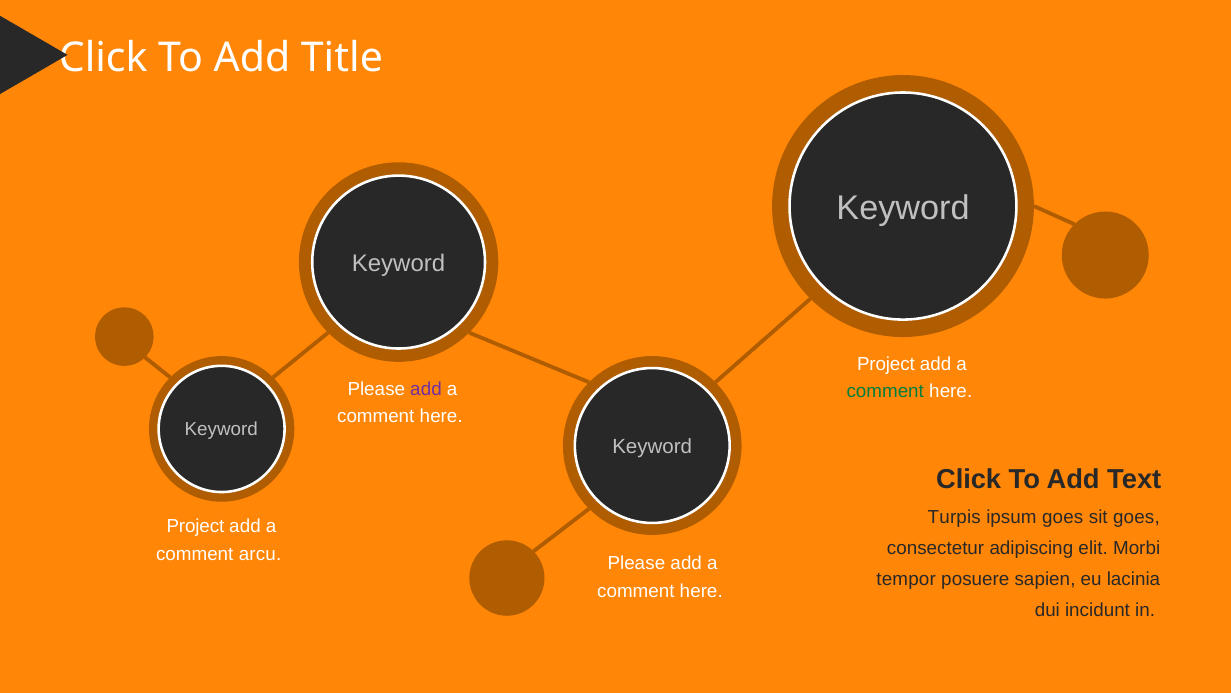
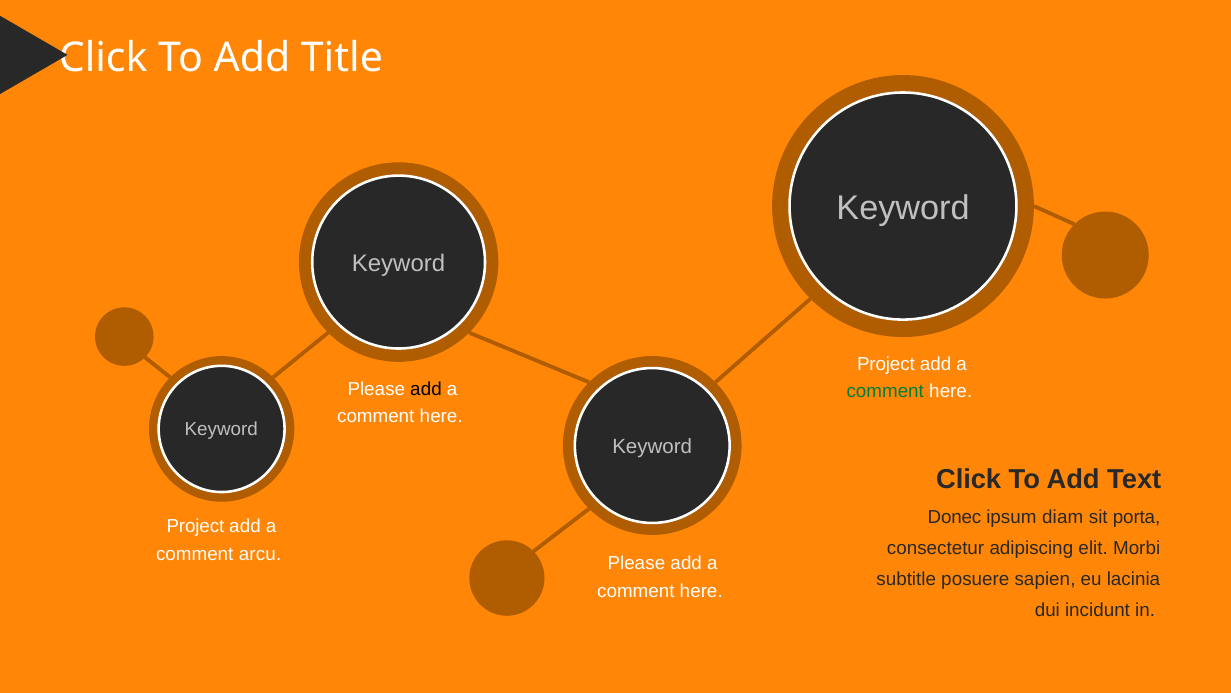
add at (426, 389) colour: purple -> black
Turpis: Turpis -> Donec
ipsum goes: goes -> diam
sit goes: goes -> porta
tempor: tempor -> subtitle
